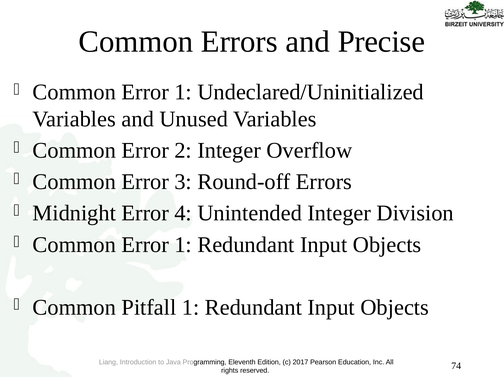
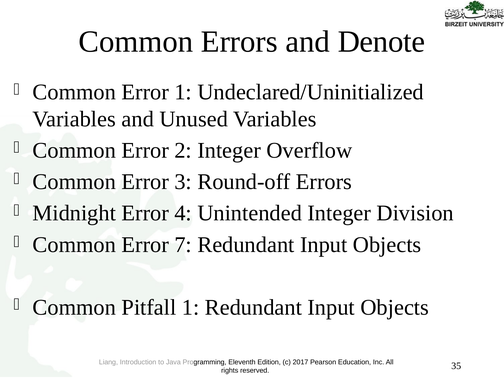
Precise: Precise -> Denote
1 at (183, 245): 1 -> 7
74: 74 -> 35
